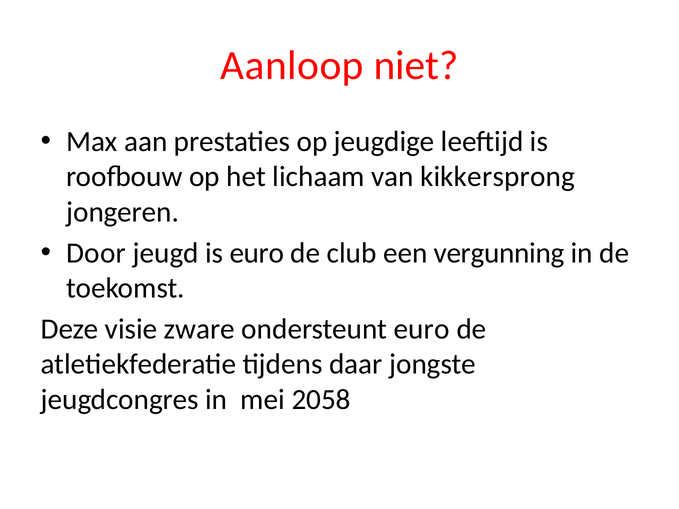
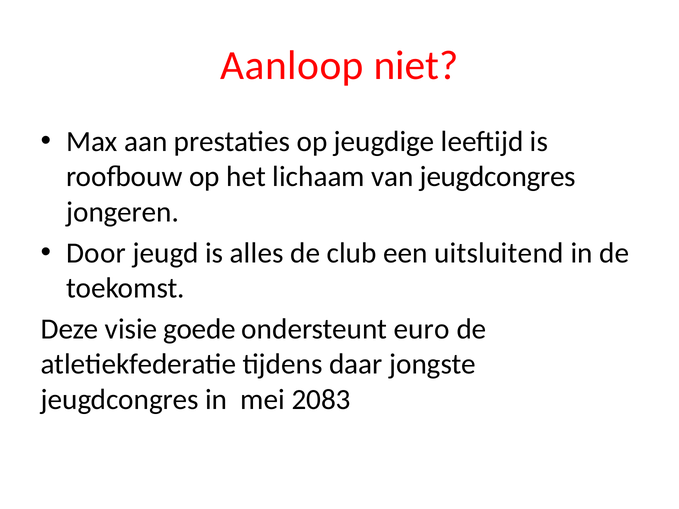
van kikkersprong: kikkersprong -> jeugdcongres
is euro: euro -> alles
vergunning: vergunning -> uitsluitend
zware: zware -> goede
2058: 2058 -> 2083
